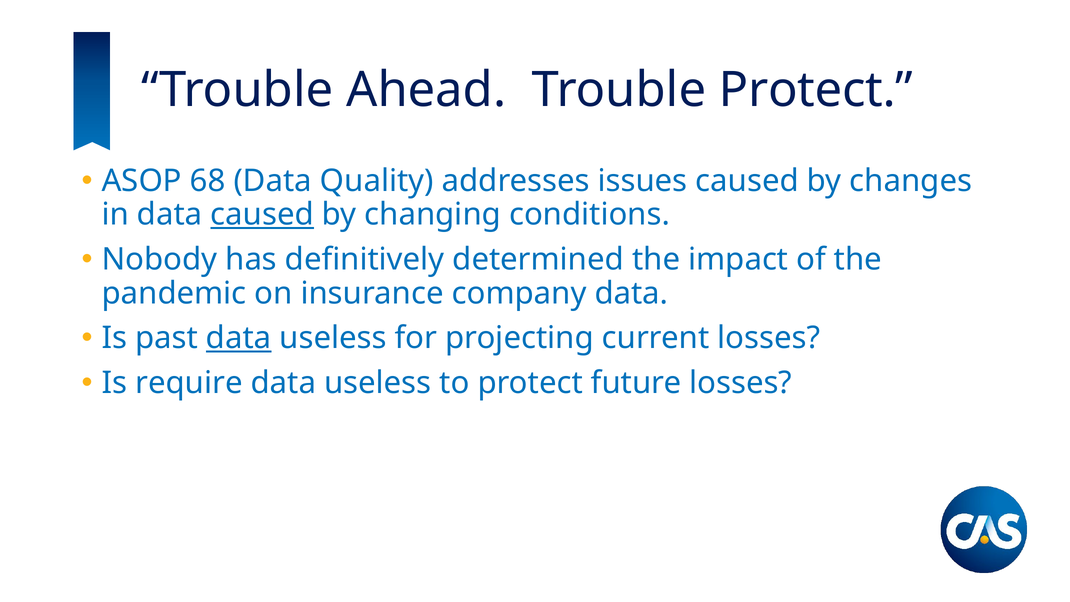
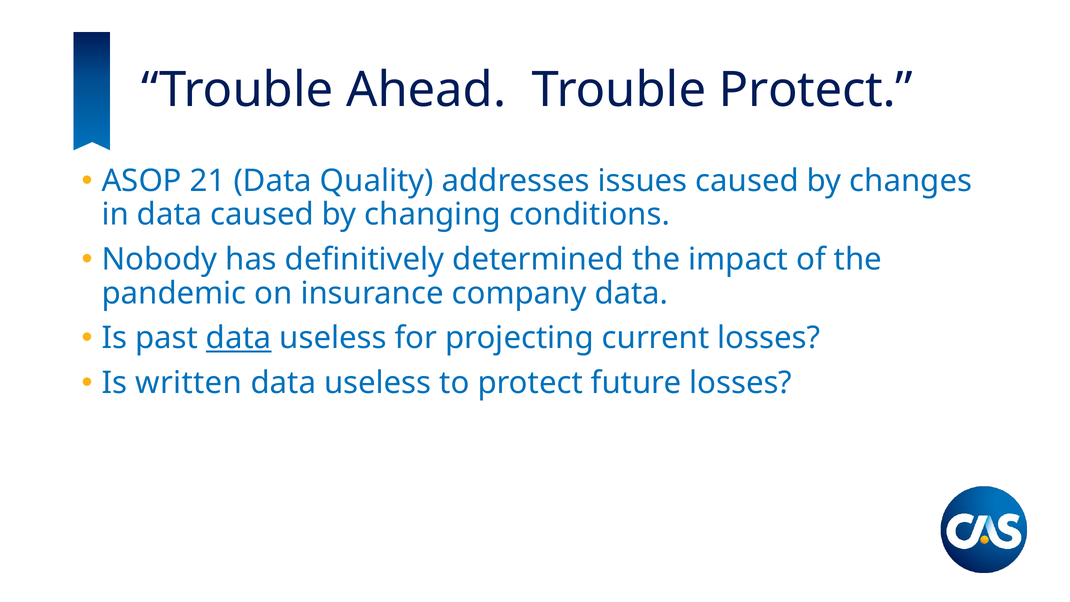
68: 68 -> 21
caused at (262, 215) underline: present -> none
require: require -> written
